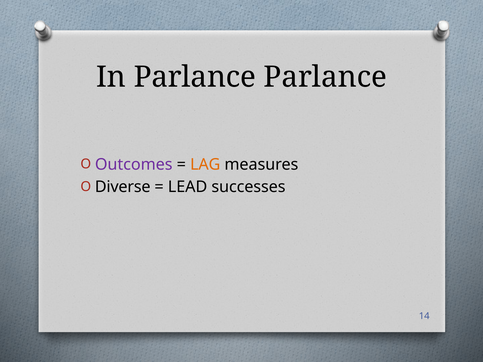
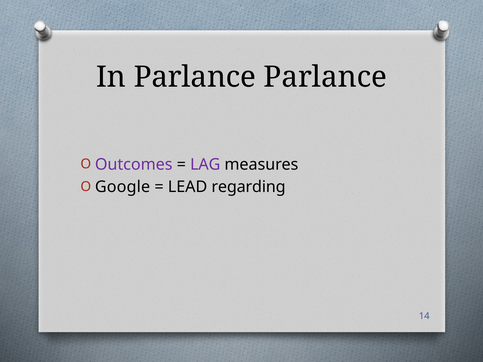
LAG colour: orange -> purple
Diverse: Diverse -> Google
successes: successes -> regarding
